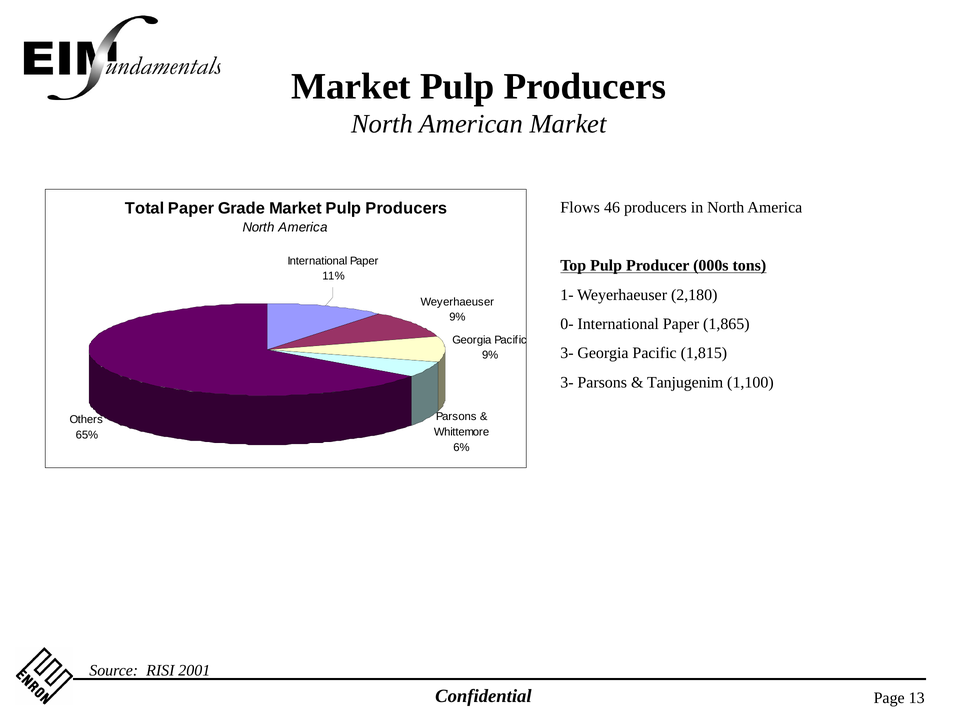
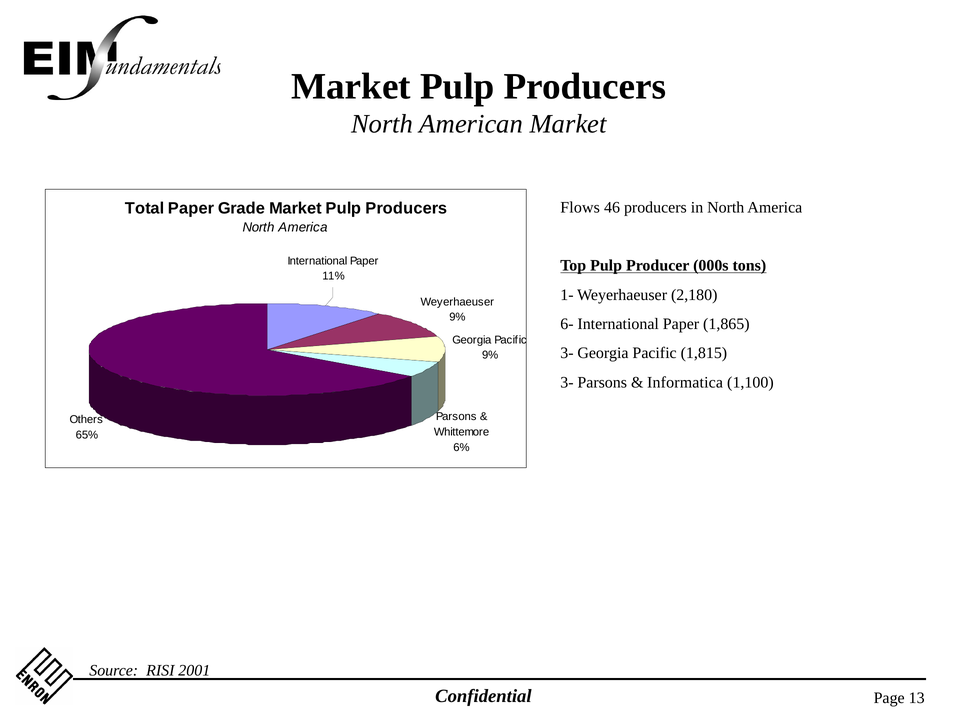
0-: 0- -> 6-
Tanjugenim: Tanjugenim -> Informatica
